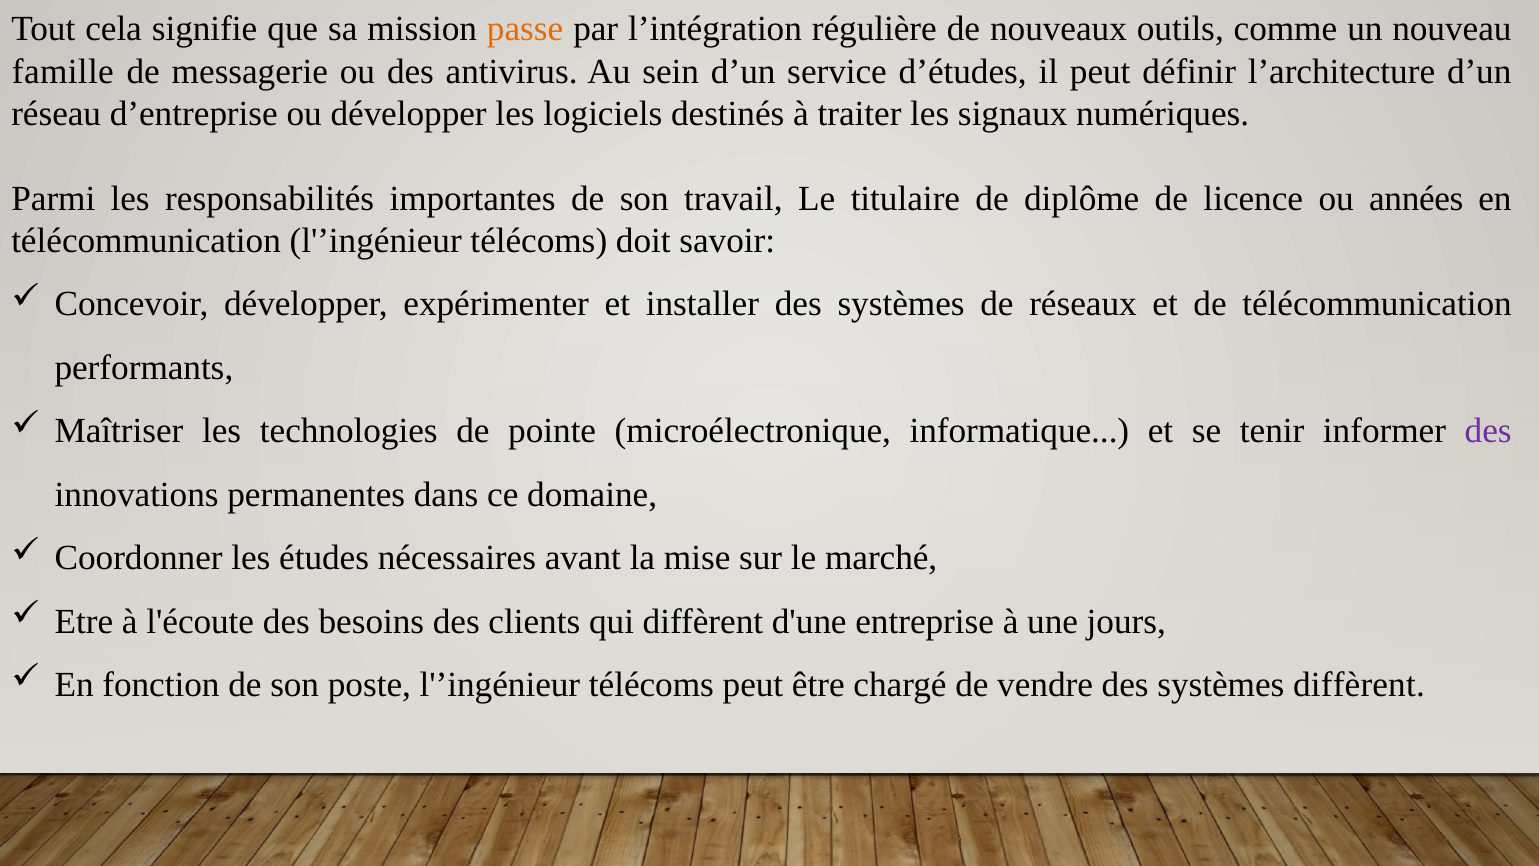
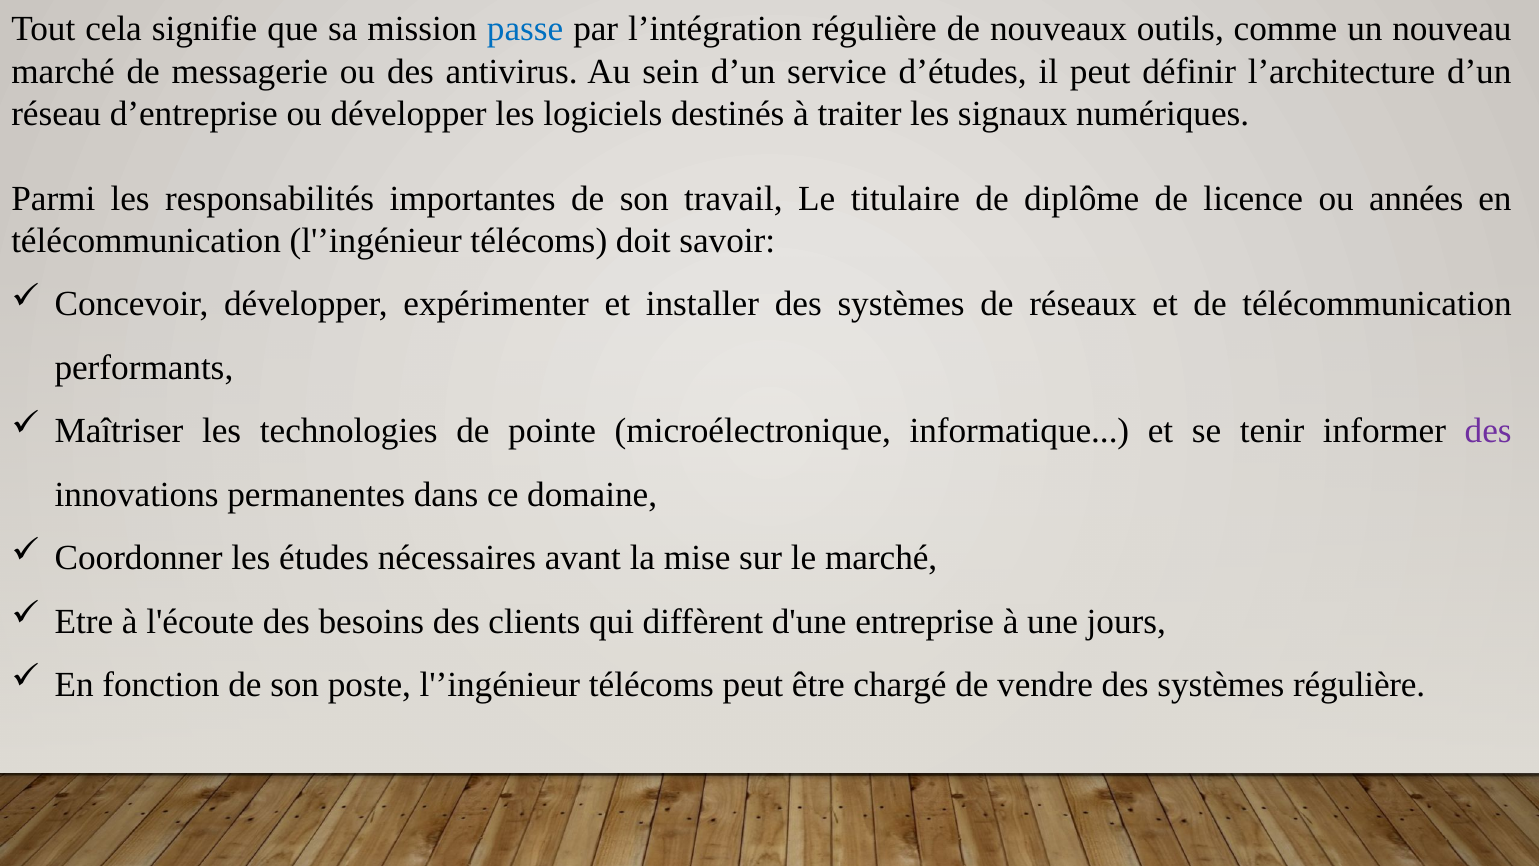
passe colour: orange -> blue
famille at (63, 72): famille -> marché
systèmes diffèrent: diffèrent -> régulière
